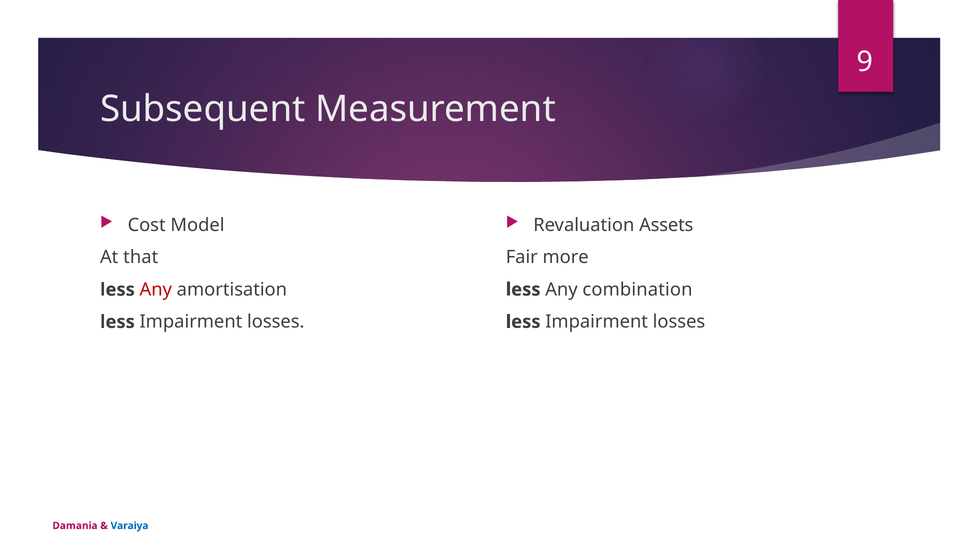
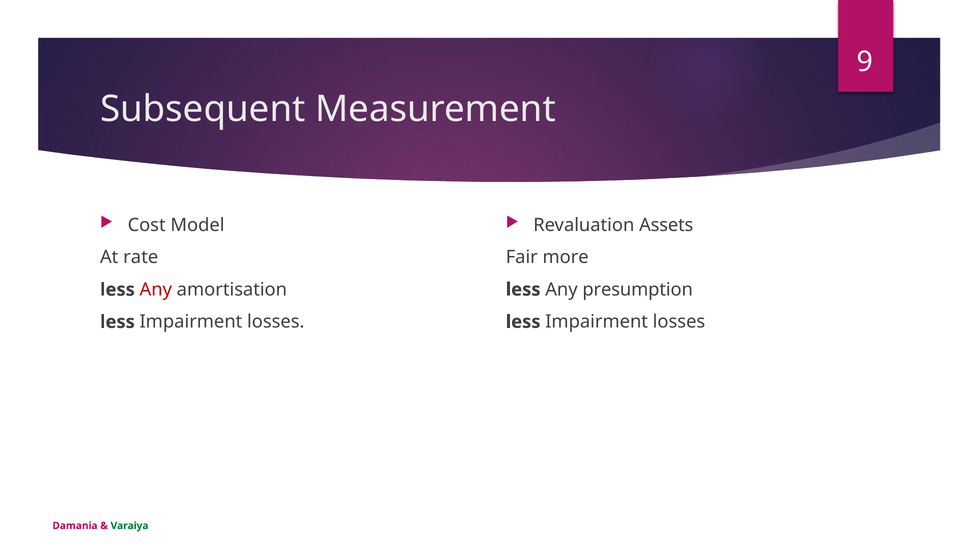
that: that -> rate
combination: combination -> presumption
Varaiya colour: blue -> green
